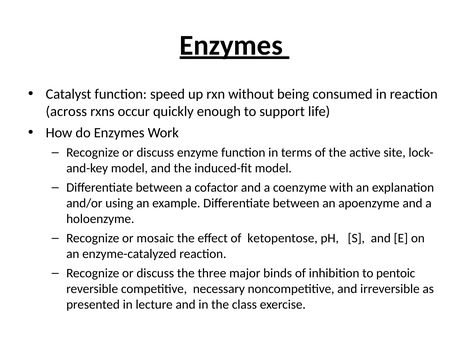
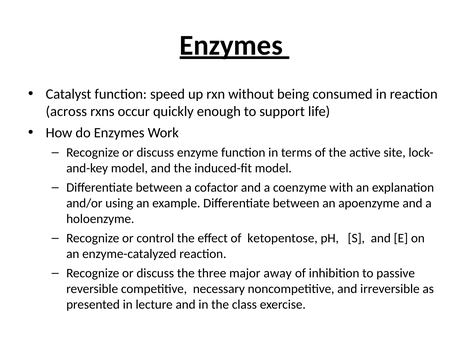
mosaic: mosaic -> control
binds: binds -> away
pentoic: pentoic -> passive
